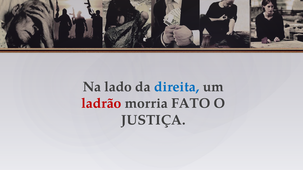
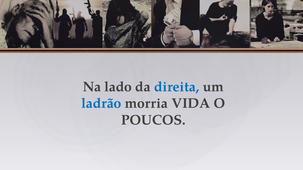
ladrão colour: red -> blue
FATO: FATO -> VIDA
JUSTIÇA: JUSTIÇA -> POUCOS
